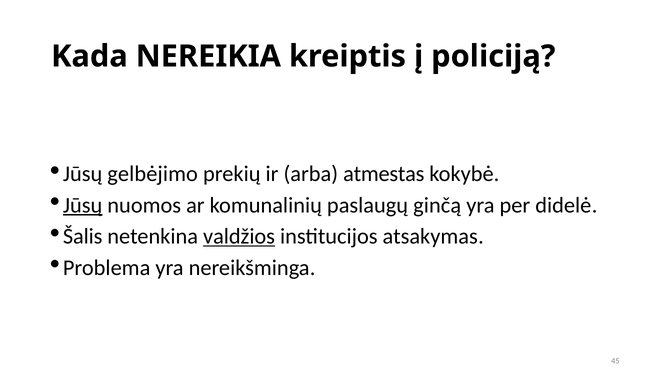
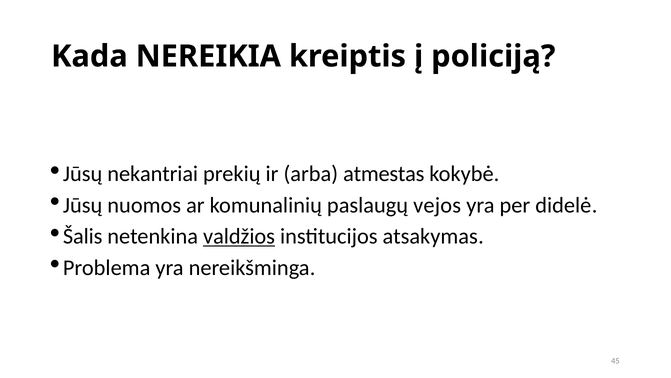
gelbėjimo: gelbėjimo -> nekantriai
Jūsų at (83, 205) underline: present -> none
ginčą: ginčą -> vejos
